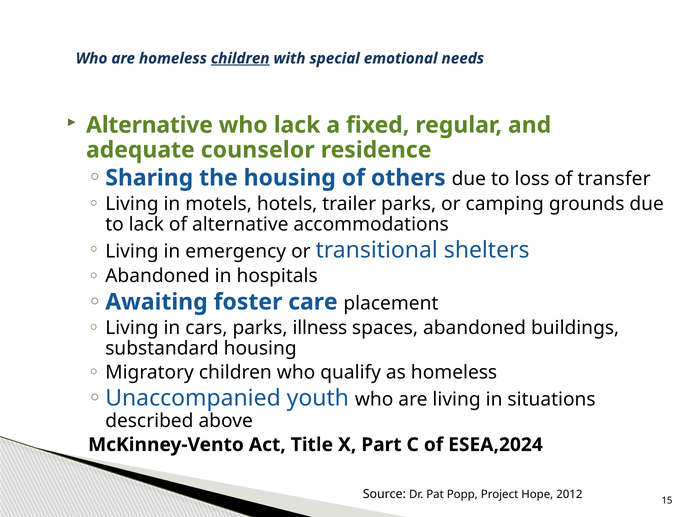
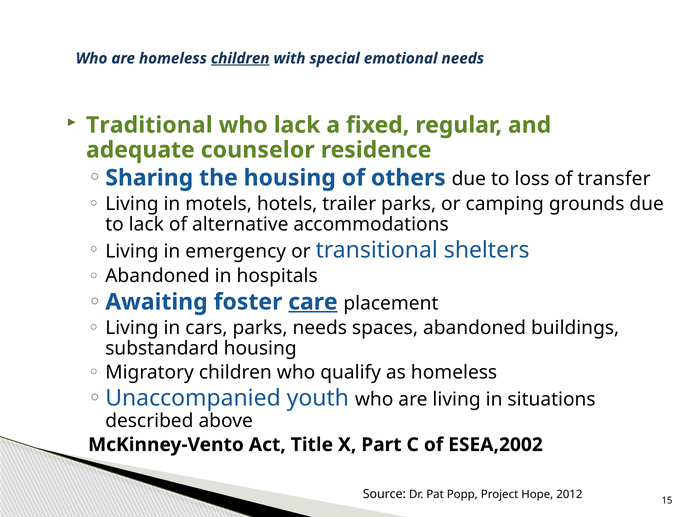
Alternative at (149, 125): Alternative -> Traditional
care underline: none -> present
parks illness: illness -> needs
ESEA,2024: ESEA,2024 -> ESEA,2002
